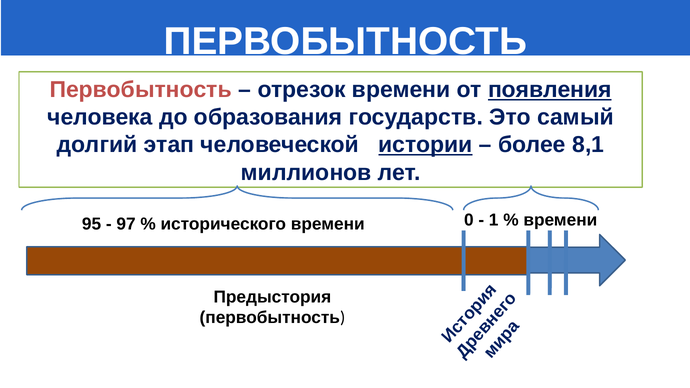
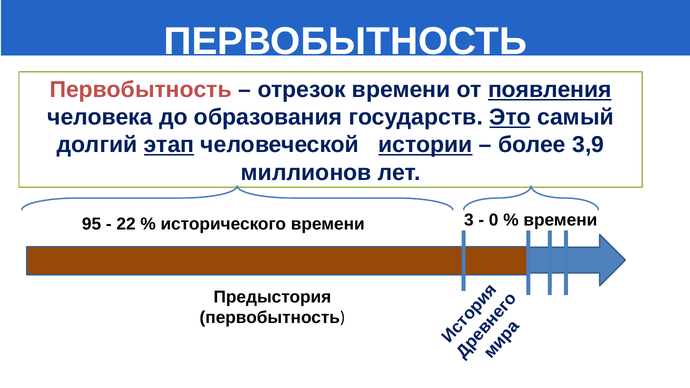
Это underline: none -> present
этап underline: none -> present
8,1: 8,1 -> 3,9
97: 97 -> 22
0: 0 -> 3
1: 1 -> 0
